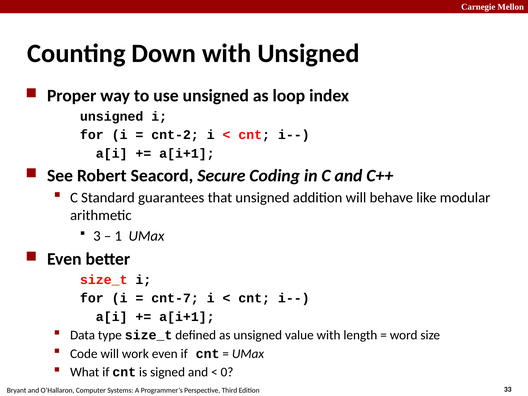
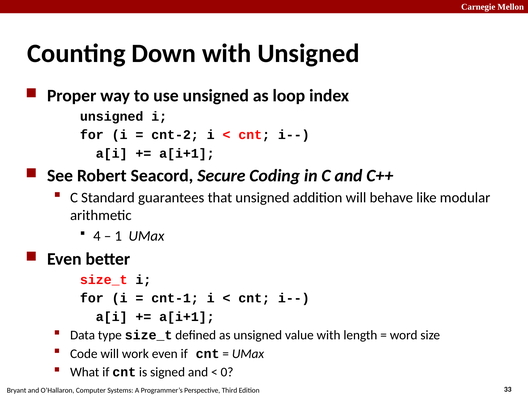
3: 3 -> 4
cnt-7: cnt-7 -> cnt-1
